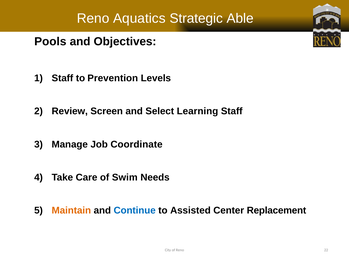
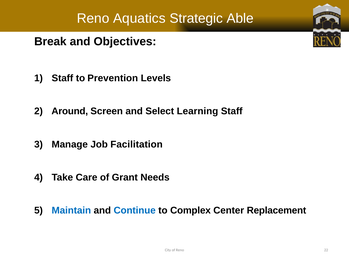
Pools: Pools -> Break
Review: Review -> Around
Coordinate: Coordinate -> Facilitation
Swim: Swim -> Grant
Maintain colour: orange -> blue
Assisted: Assisted -> Complex
